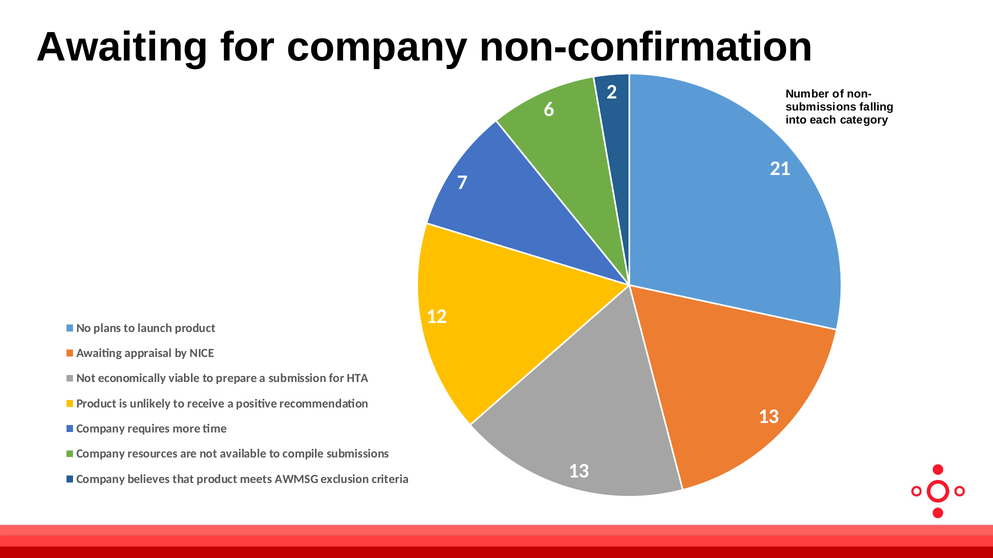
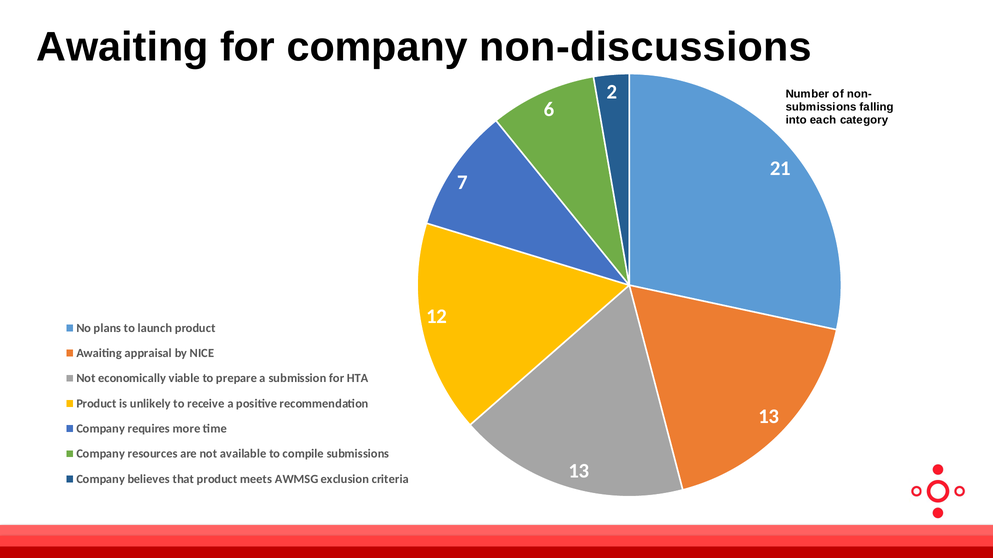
non-confirmation: non-confirmation -> non-discussions
